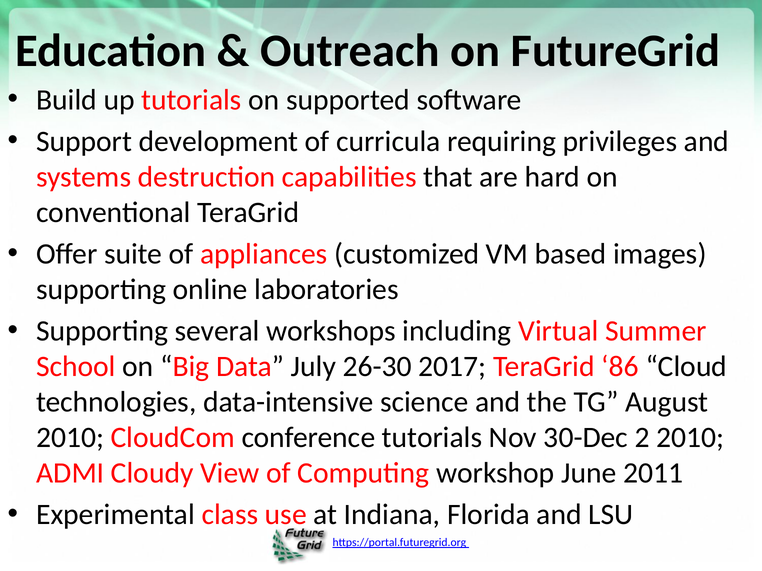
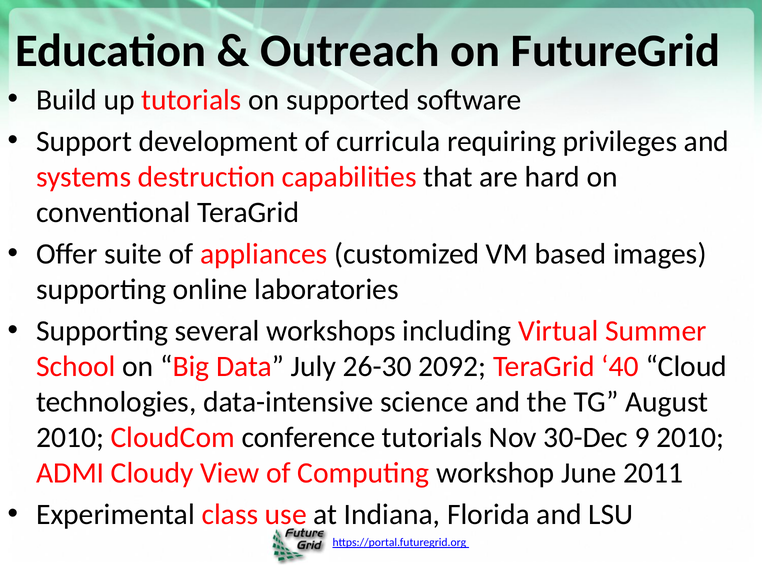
2017: 2017 -> 2092
86: 86 -> 40
2: 2 -> 9
